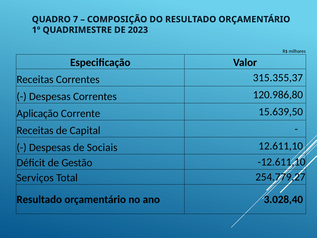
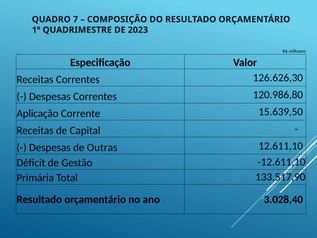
315.355,37: 315.355,37 -> 126.626,30
Sociais: Sociais -> Outras
Serviços: Serviços -> Primária
254.779,27: 254.779,27 -> 133.517,90
